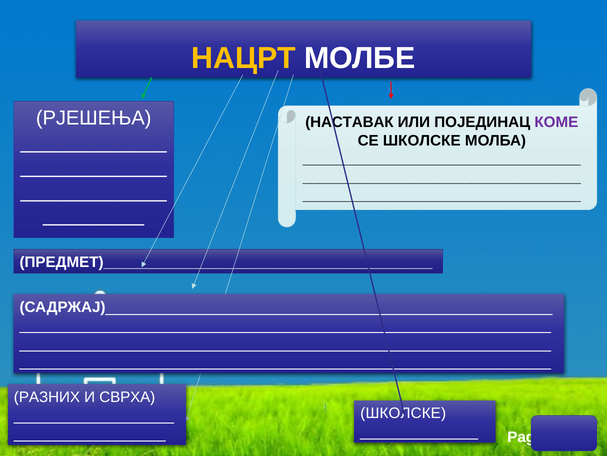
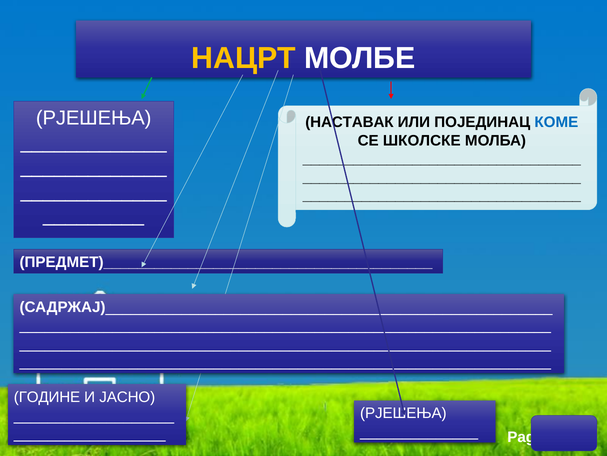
КОМЕ colour: purple -> blue
РАЗНИХ: РАЗНИХ -> ГОДИНЕ
СВРХА: СВРХА -> ЈАСНО
ШКОЛСКЕ at (403, 413): ШКОЛСКЕ -> РЈЕШЕЊА
